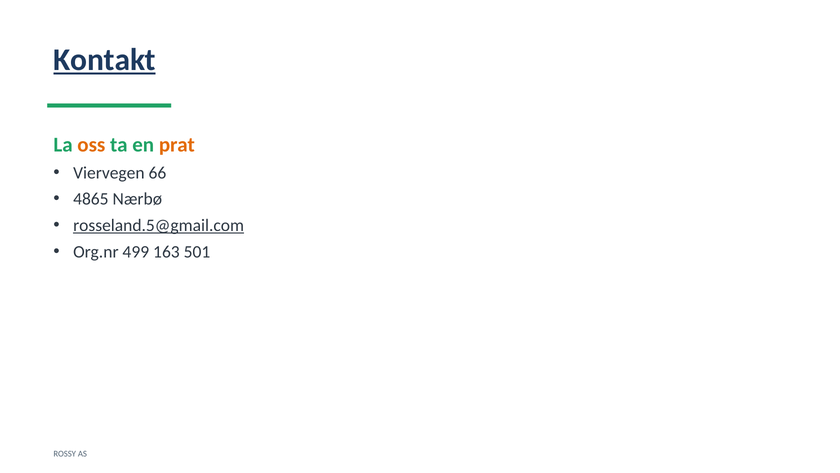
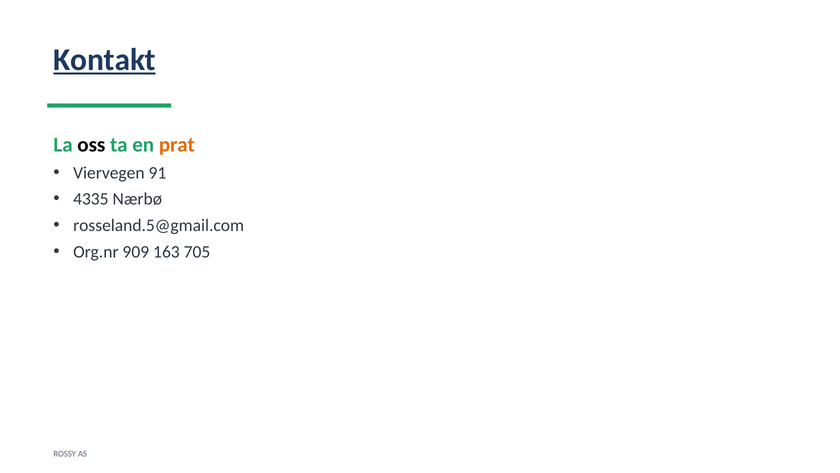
oss colour: orange -> black
66: 66 -> 91
4865: 4865 -> 4335
rosseland.5@gmail.com underline: present -> none
499: 499 -> 909
501: 501 -> 705
